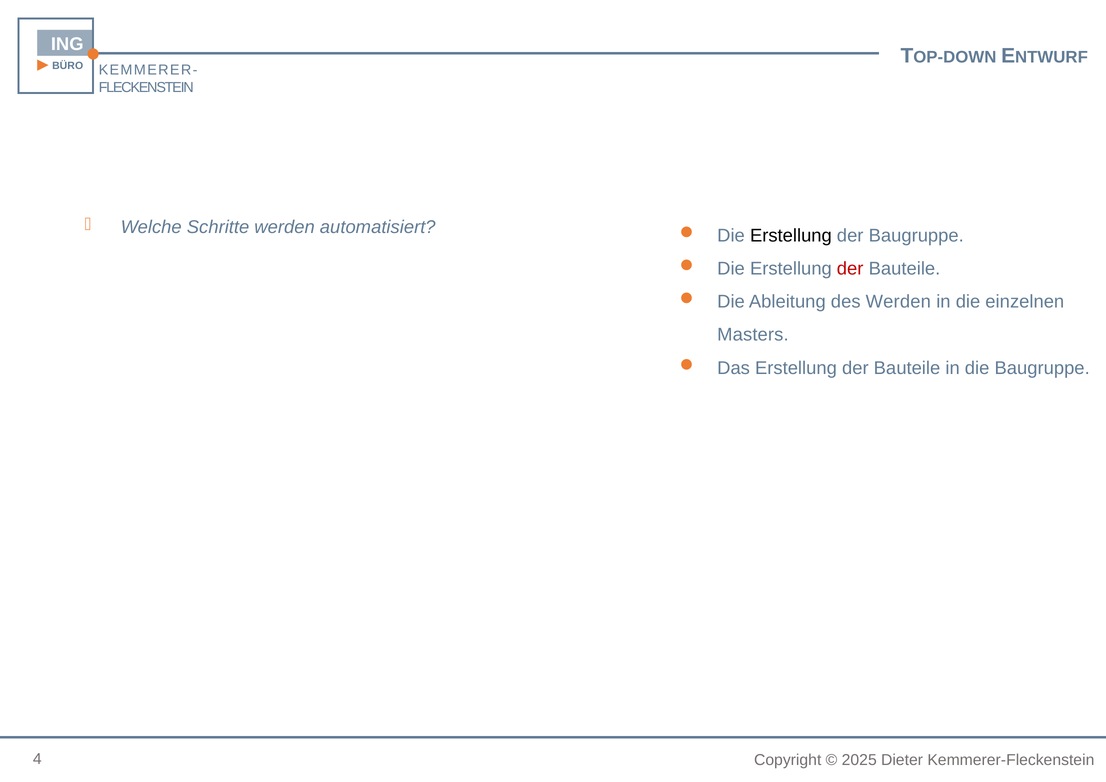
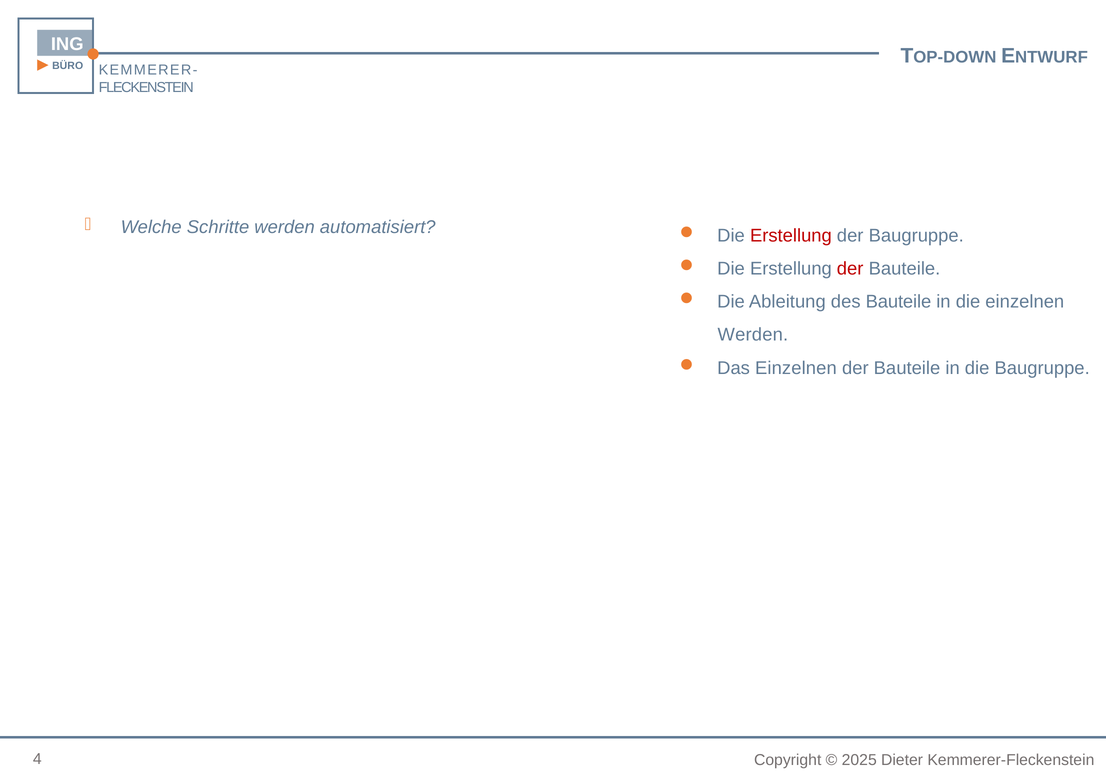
Erstellung at (791, 236) colour: black -> red
des Werden: Werden -> Bauteile
Masters at (753, 335): Masters -> Werden
Das Erstellung: Erstellung -> Einzelnen
